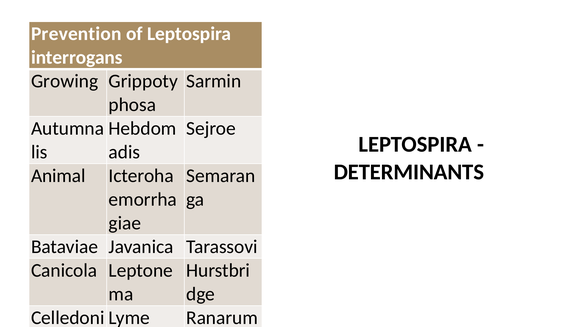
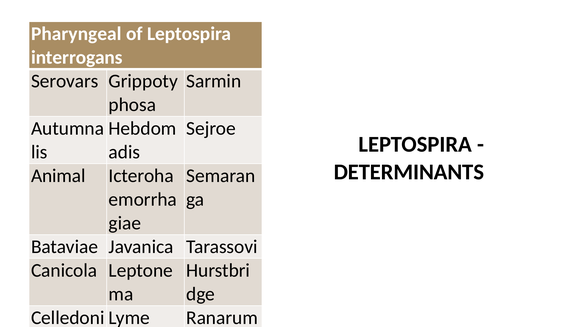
Prevention: Prevention -> Pharyngeal
Growing: Growing -> Serovars
